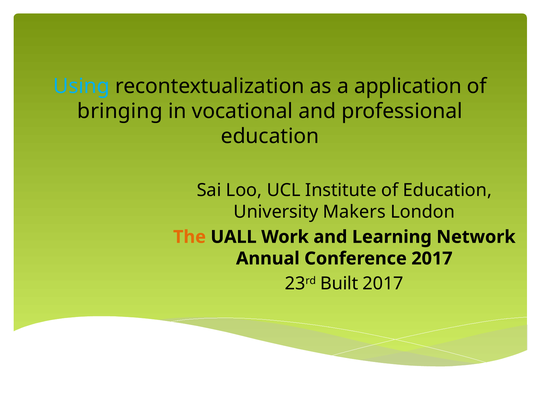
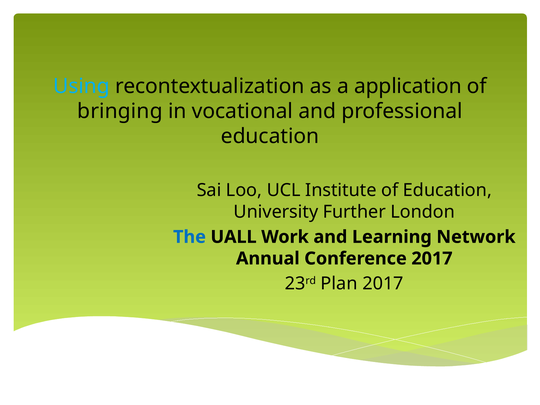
Makers: Makers -> Further
The colour: orange -> blue
Built: Built -> Plan
